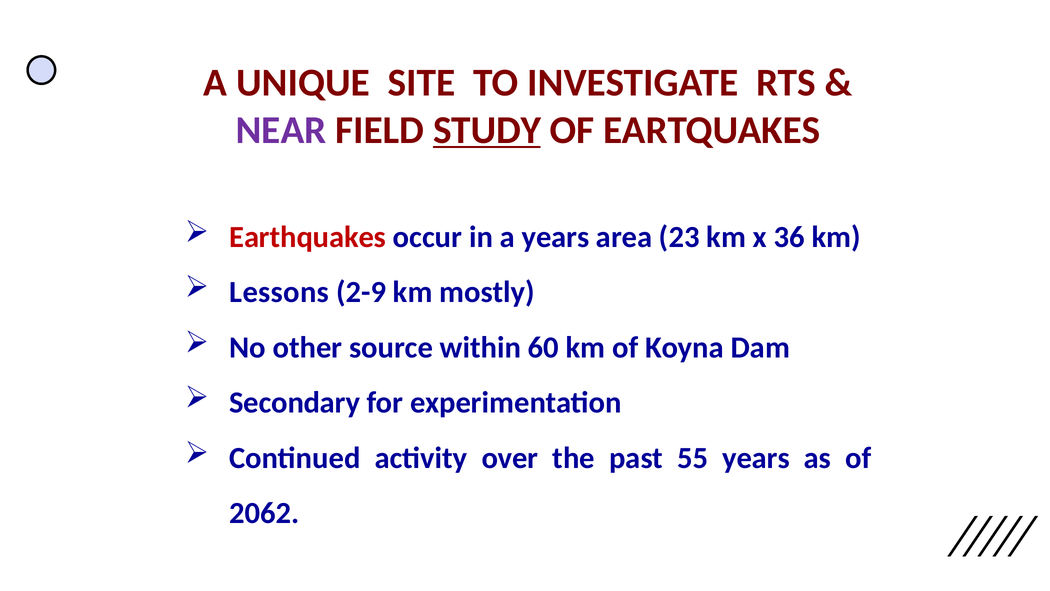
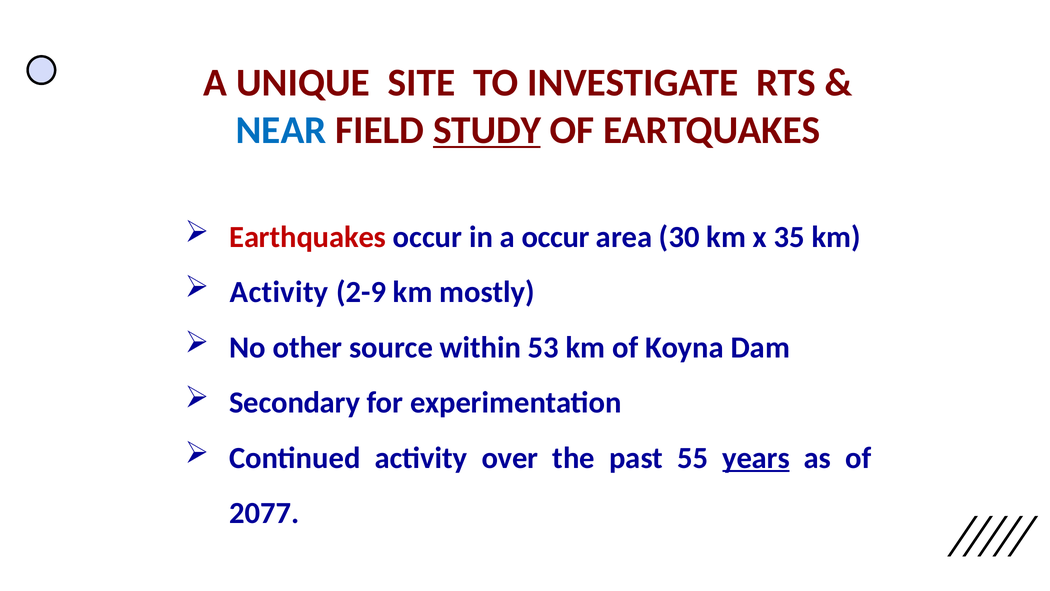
NEAR colour: purple -> blue
a years: years -> occur
23: 23 -> 30
36: 36 -> 35
Lessons at (279, 292): Lessons -> Activity
60: 60 -> 53
years at (756, 458) underline: none -> present
2062: 2062 -> 2077
